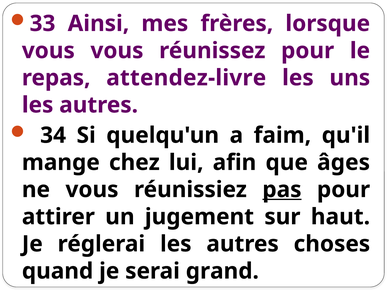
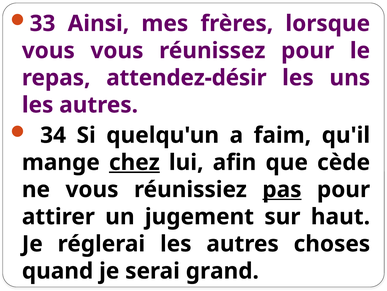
attendez-livre: attendez-livre -> attendez-désir
chez underline: none -> present
âges: âges -> cède
